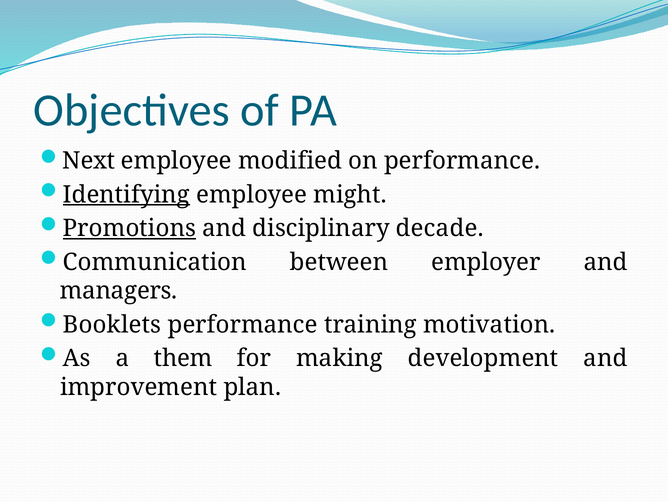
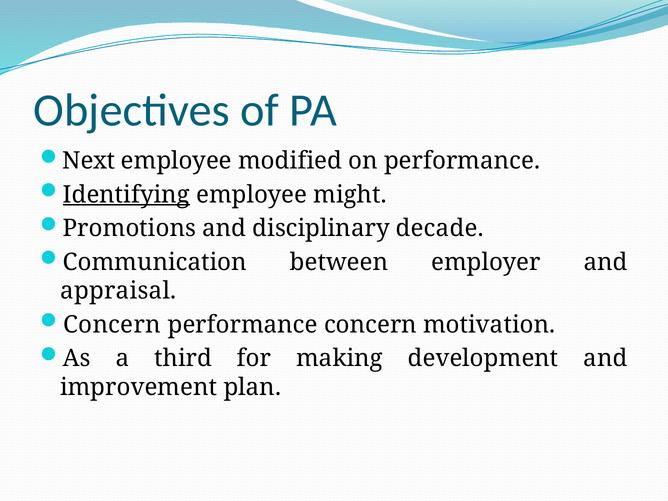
Promotions underline: present -> none
managers: managers -> appraisal
Booklets at (112, 325): Booklets -> Concern
performance training: training -> concern
them: them -> third
